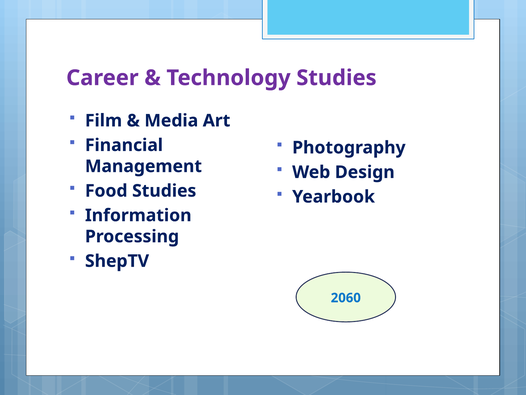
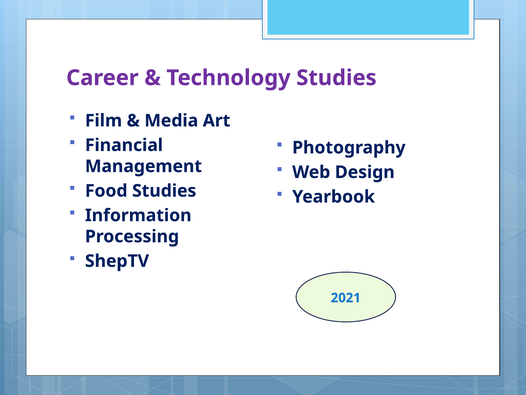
2060: 2060 -> 2021
